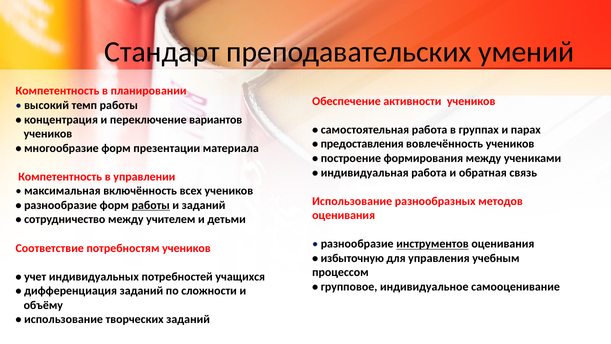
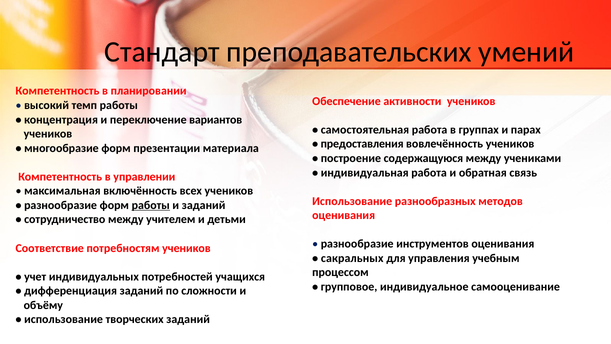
формирования: формирования -> содержащуюся
инструментов underline: present -> none
избыточную: избыточную -> сакральных
